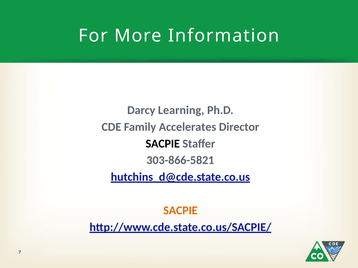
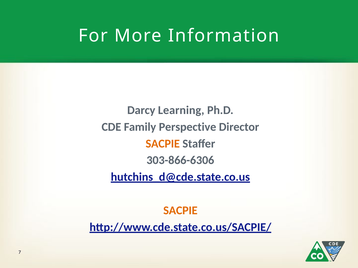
Accelerates: Accelerates -> Perspective
SACPIE at (163, 144) colour: black -> orange
303-866-5821: 303-866-5821 -> 303-866-6306
